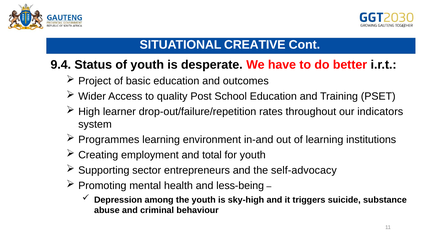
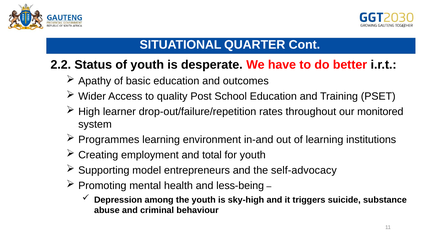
CREATIVE: CREATIVE -> QUARTER
9.4: 9.4 -> 2.2
Project: Project -> Apathy
indicators: indicators -> monitored
sector: sector -> model
